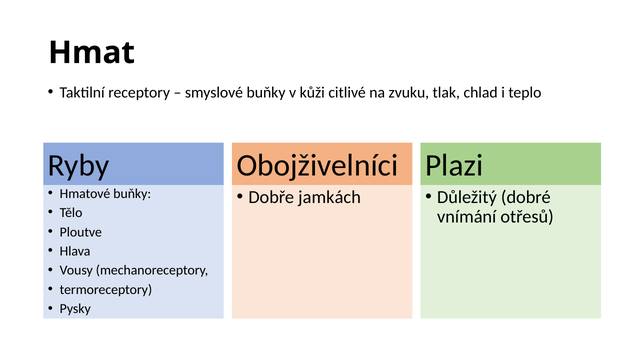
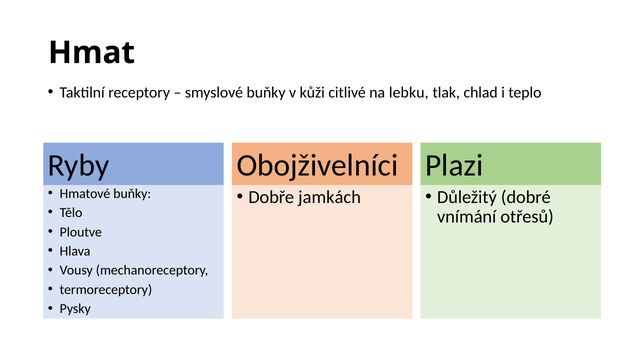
zvuku: zvuku -> lebku
